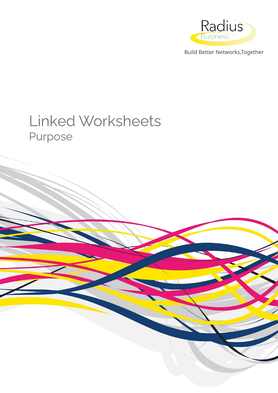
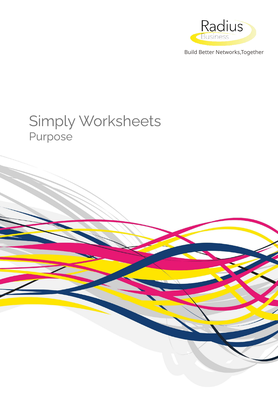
Linked: Linked -> Simply
